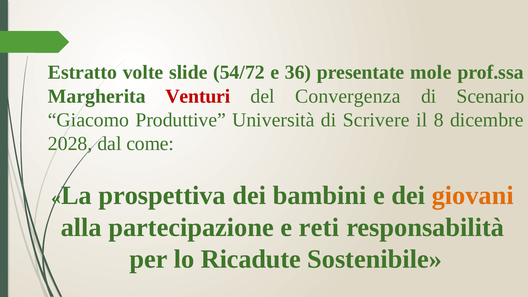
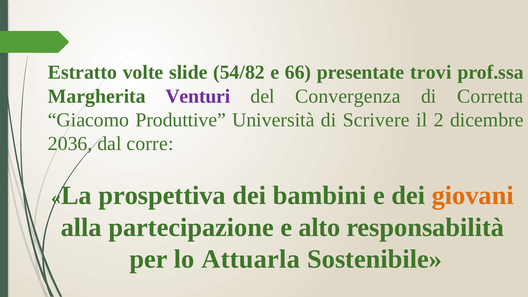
54/72: 54/72 -> 54/82
36: 36 -> 66
mole: mole -> trovi
Venturi colour: red -> purple
Scenario: Scenario -> Corretta
8: 8 -> 2
2028: 2028 -> 2036
come: come -> corre
reti: reti -> alto
Ricadute: Ricadute -> Attuarla
